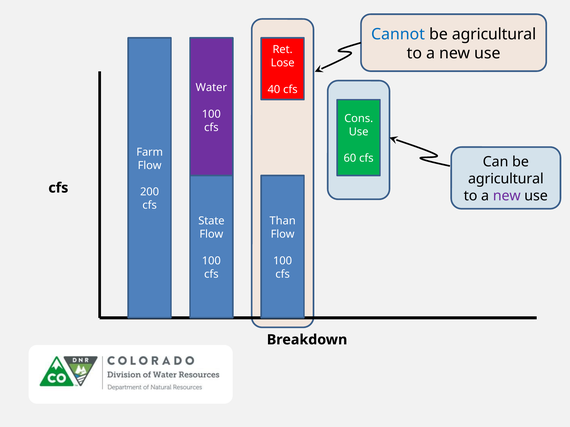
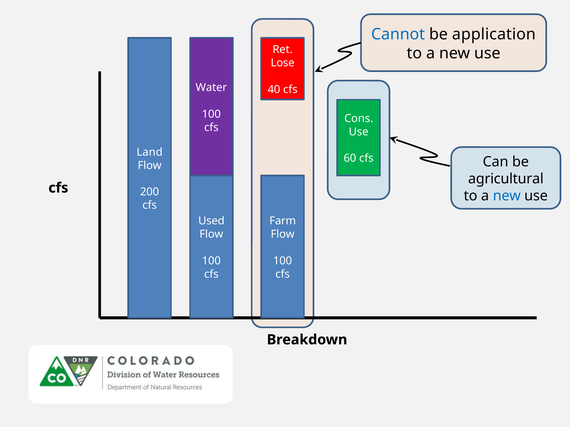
agricultural at (494, 34): agricultural -> application
Farm: Farm -> Land
new at (507, 196) colour: purple -> blue
State: State -> Used
Than: Than -> Farm
